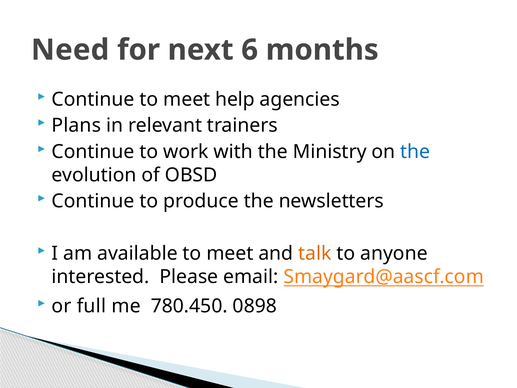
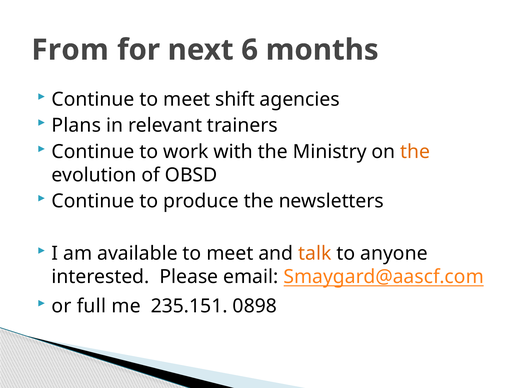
Need: Need -> From
help: help -> shift
the at (415, 152) colour: blue -> orange
780.450: 780.450 -> 235.151
